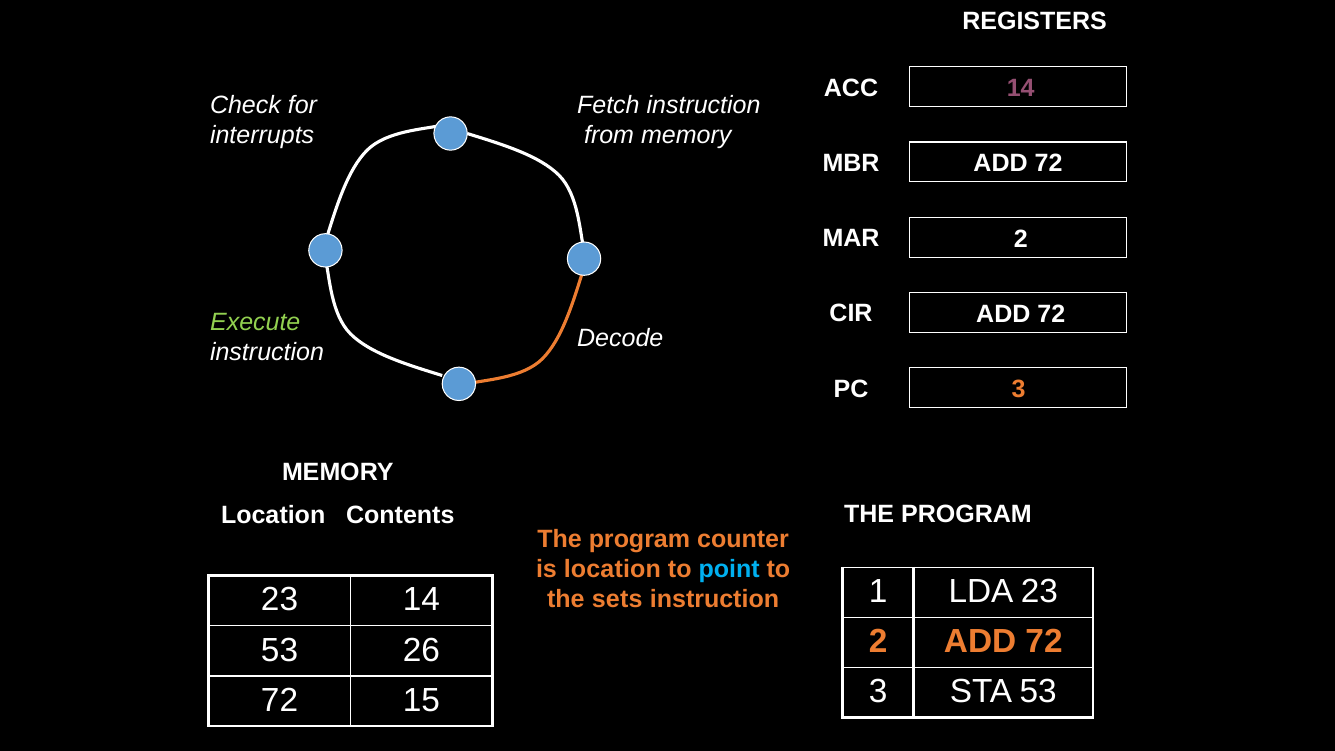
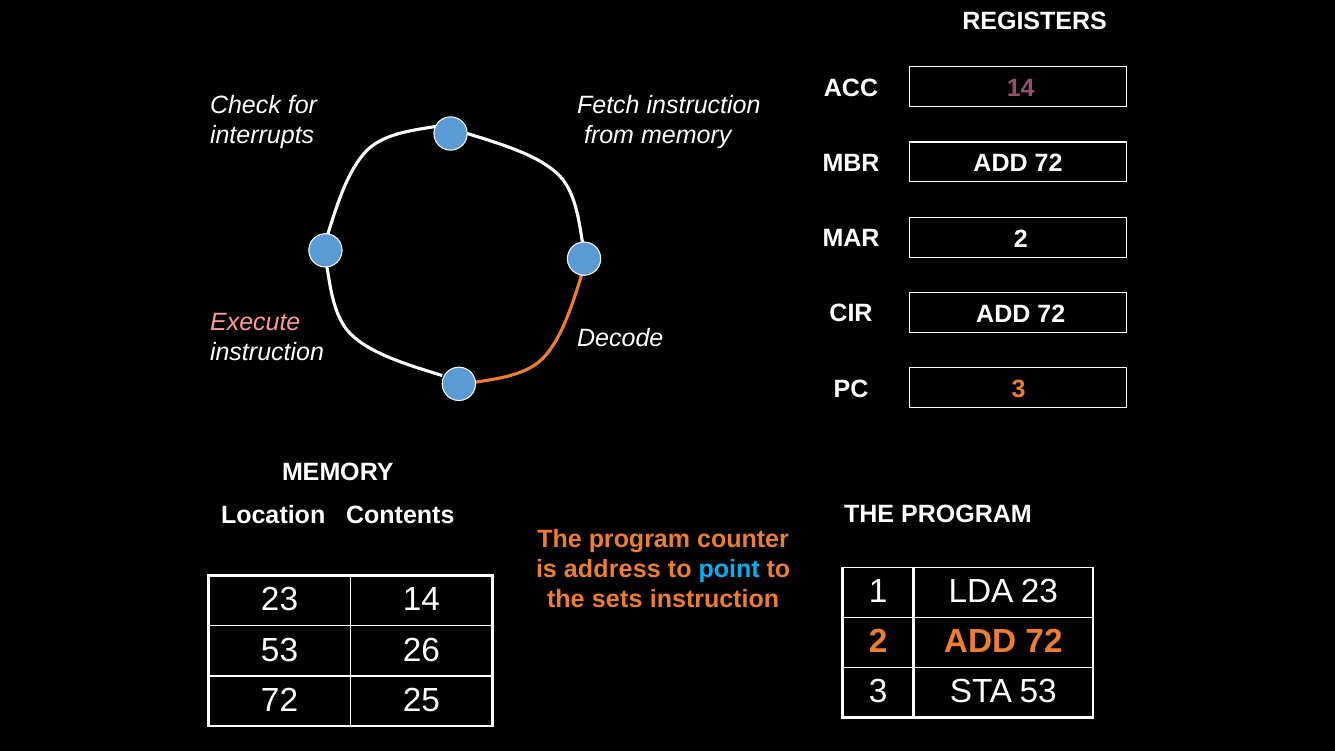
Execute colour: light green -> pink
is location: location -> address
15: 15 -> 25
